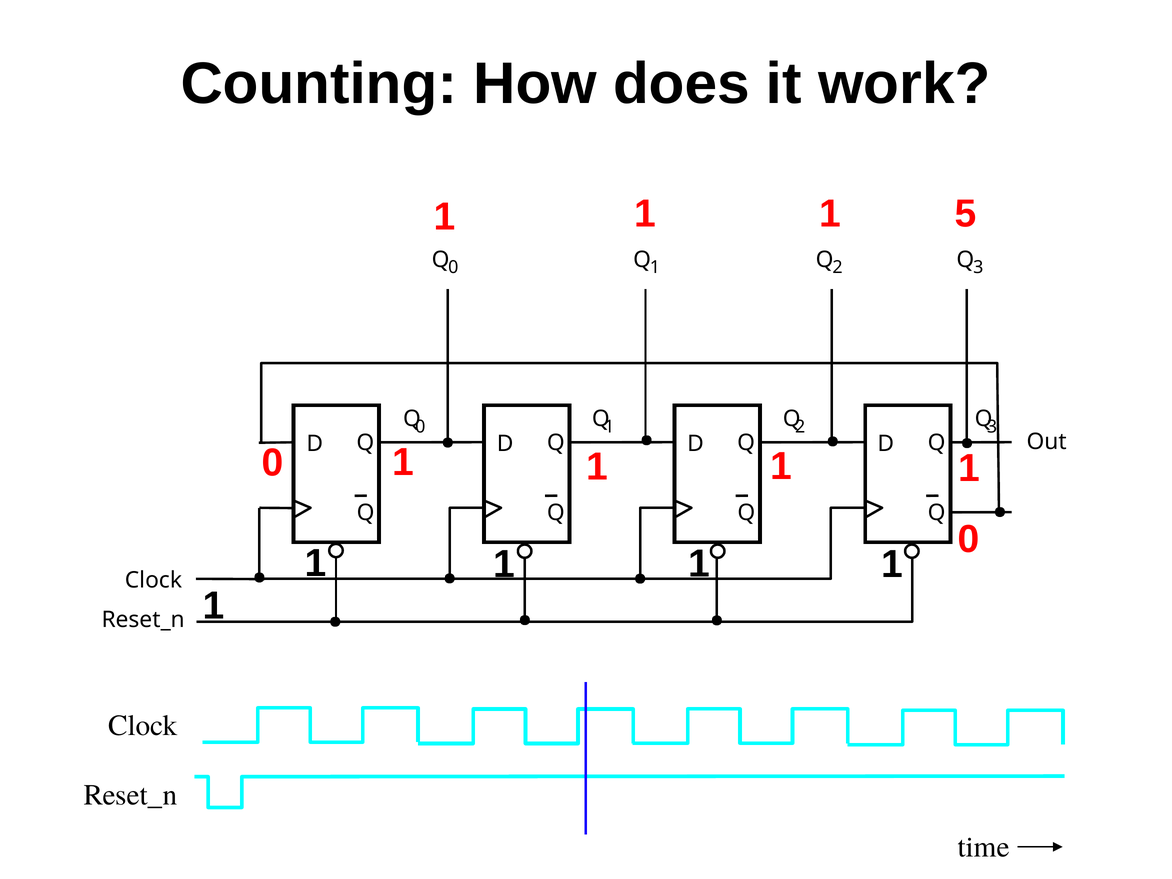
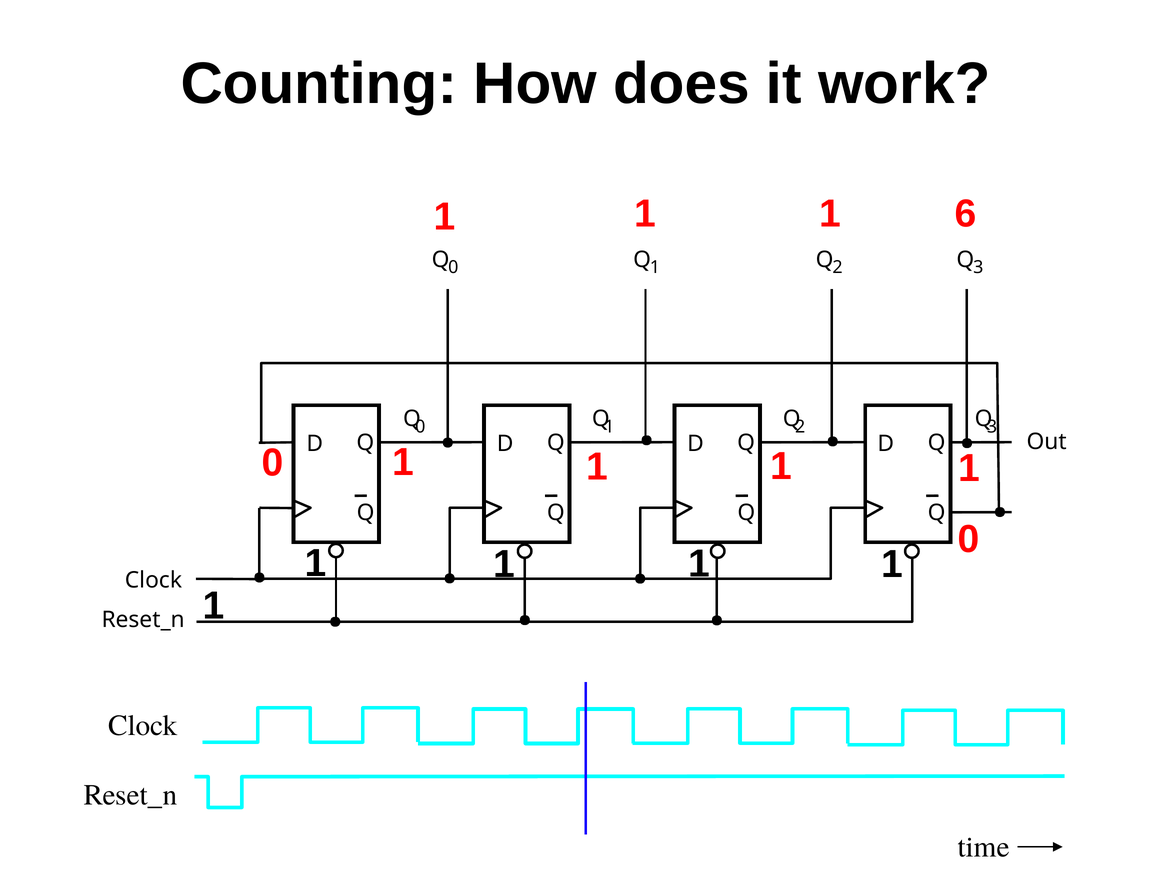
5: 5 -> 6
